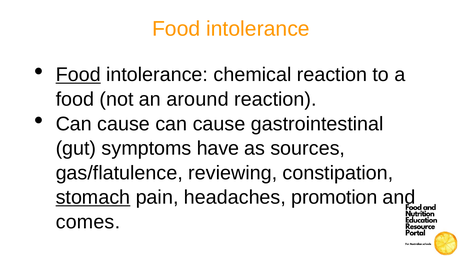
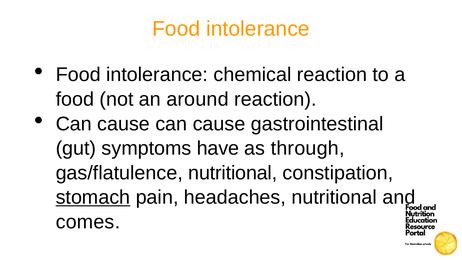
Food at (78, 75) underline: present -> none
sources: sources -> through
gas/flatulence reviewing: reviewing -> nutritional
headaches promotion: promotion -> nutritional
